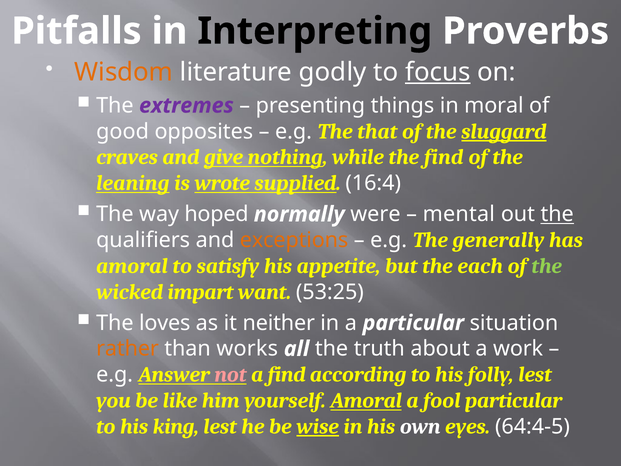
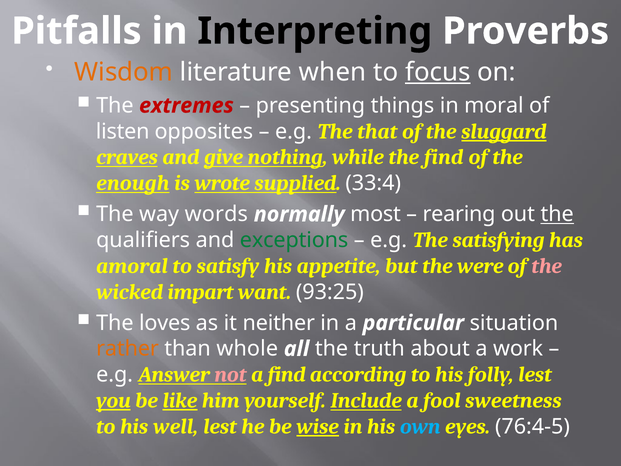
godly: godly -> when
extremes colour: purple -> red
good: good -> listen
craves underline: none -> present
leaning: leaning -> enough
16:4: 16:4 -> 33:4
hoped: hoped -> words
were: were -> most
mental: mental -> rearing
exceptions colour: orange -> green
generally: generally -> satisfying
each: each -> were
the at (547, 266) colour: light green -> pink
53:25: 53:25 -> 93:25
works: works -> whole
you underline: none -> present
like underline: none -> present
yourself Amoral: Amoral -> Include
fool particular: particular -> sweetness
king: king -> well
own colour: white -> light blue
64:4-5: 64:4-5 -> 76:4-5
